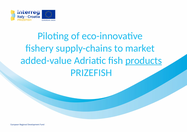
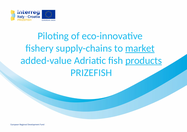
market underline: none -> present
